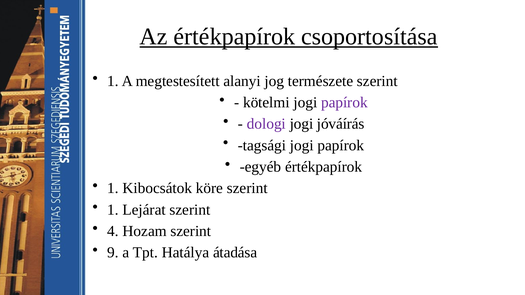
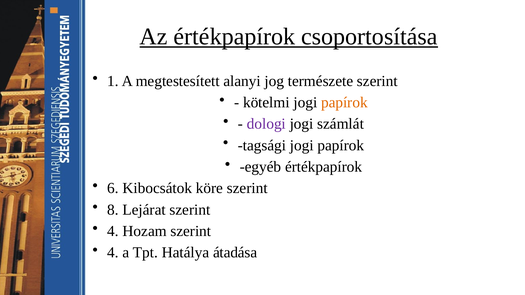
papírok at (344, 103) colour: purple -> orange
jóváírás: jóváírás -> számlát
1 at (113, 188): 1 -> 6
1 at (113, 210): 1 -> 8
9 at (113, 253): 9 -> 4
